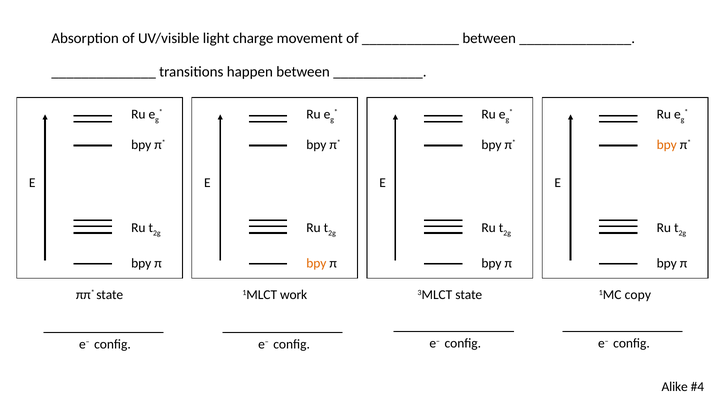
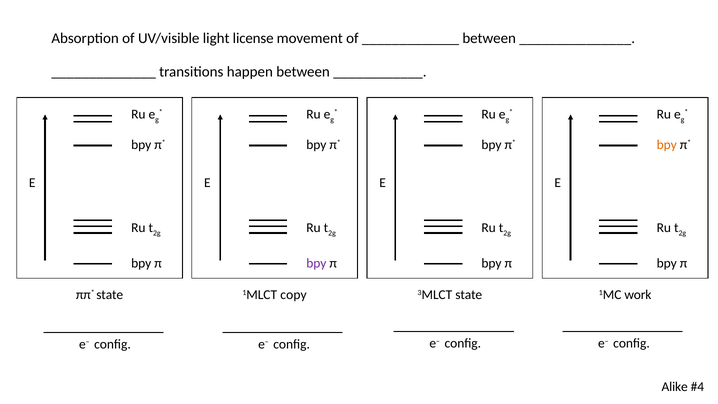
charge: charge -> license
bpy at (316, 263) colour: orange -> purple
work: work -> copy
copy: copy -> work
